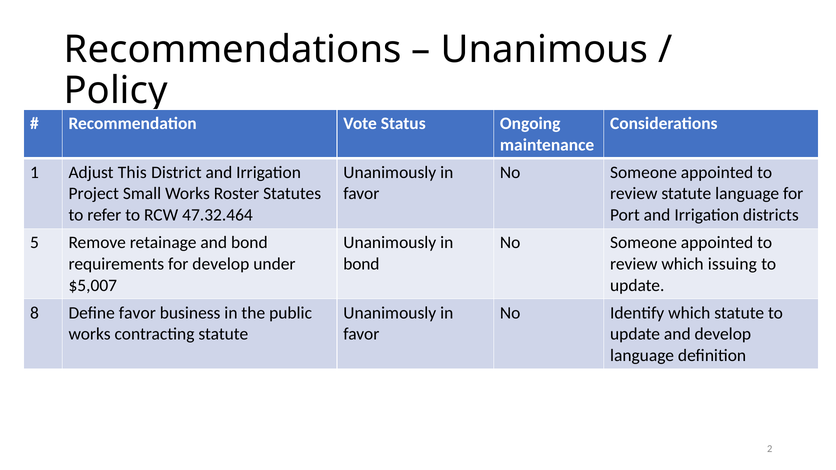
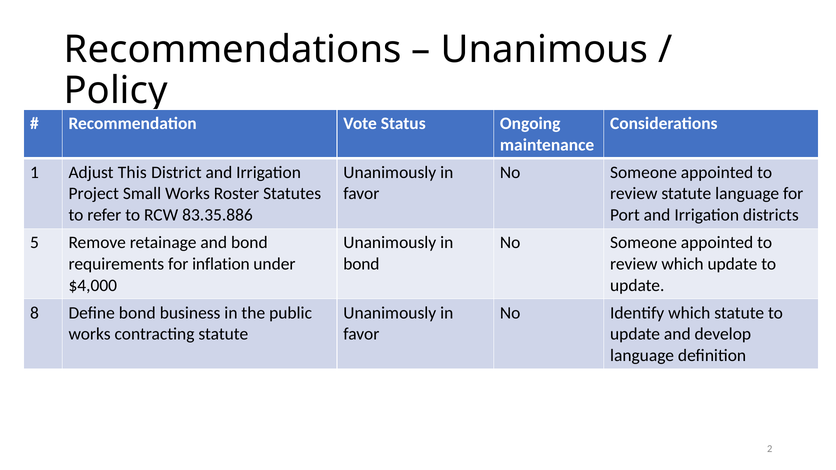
47.32.464: 47.32.464 -> 83.35.886
for develop: develop -> inflation
which issuing: issuing -> update
$5,007: $5,007 -> $4,000
Define favor: favor -> bond
